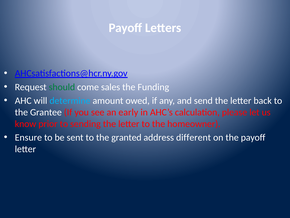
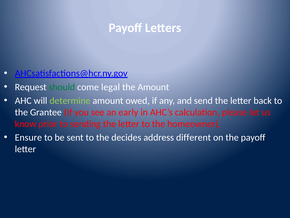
sales: sales -> legal
the Funding: Funding -> Amount
determine colour: light blue -> light green
granted: granted -> decides
